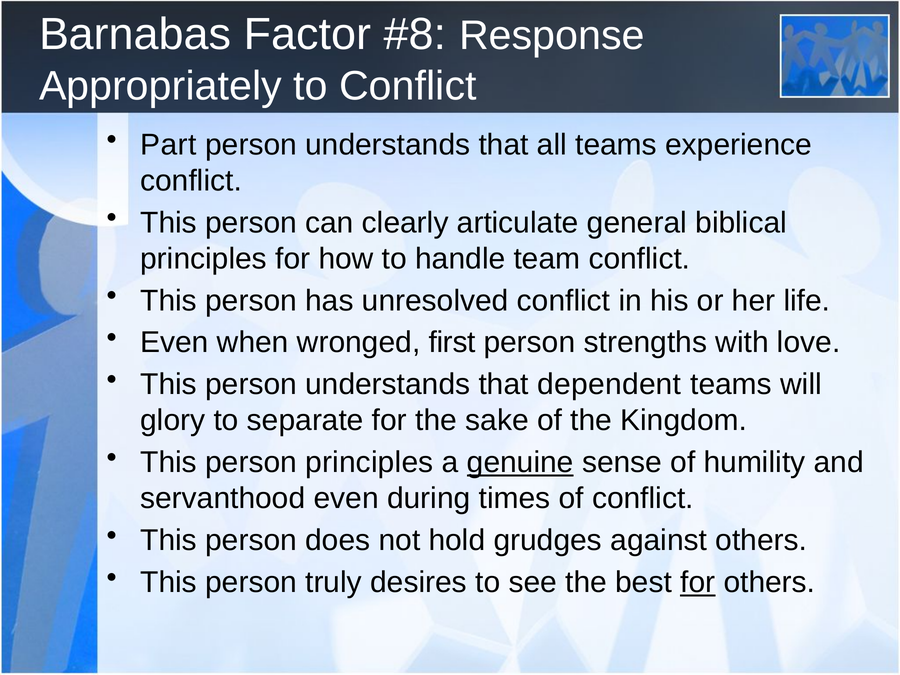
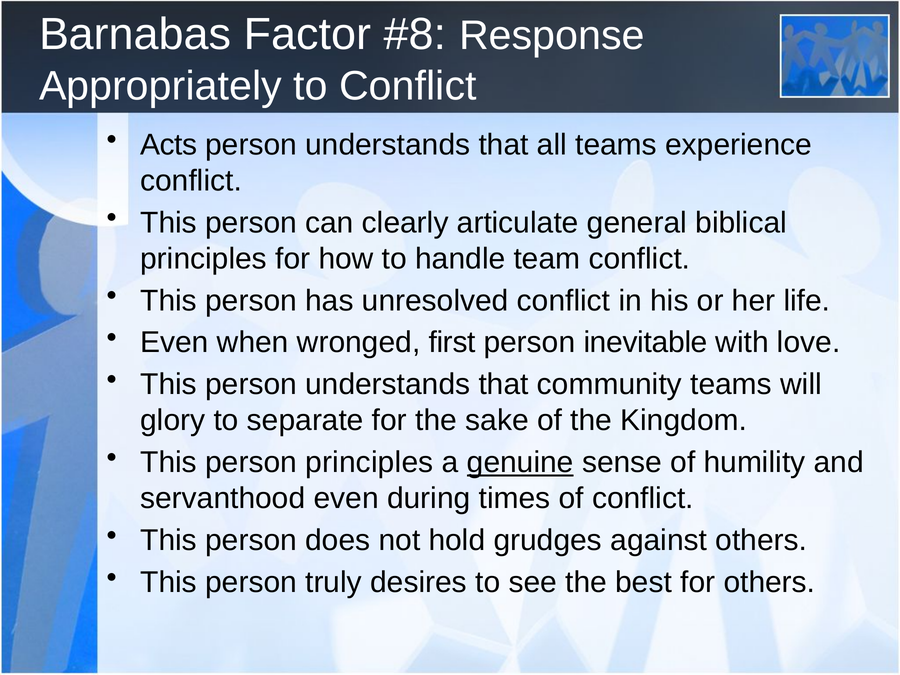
Part: Part -> Acts
strengths: strengths -> inevitable
dependent: dependent -> community
for at (698, 583) underline: present -> none
